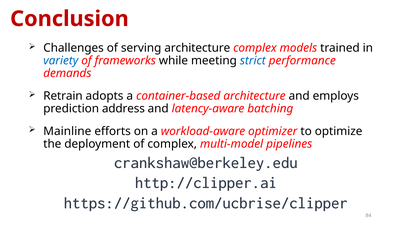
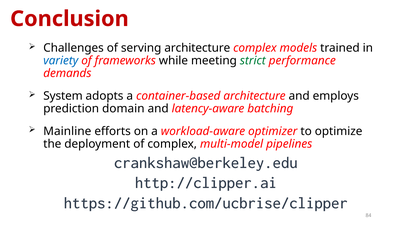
strict colour: blue -> green
Retrain: Retrain -> System
address: address -> domain
